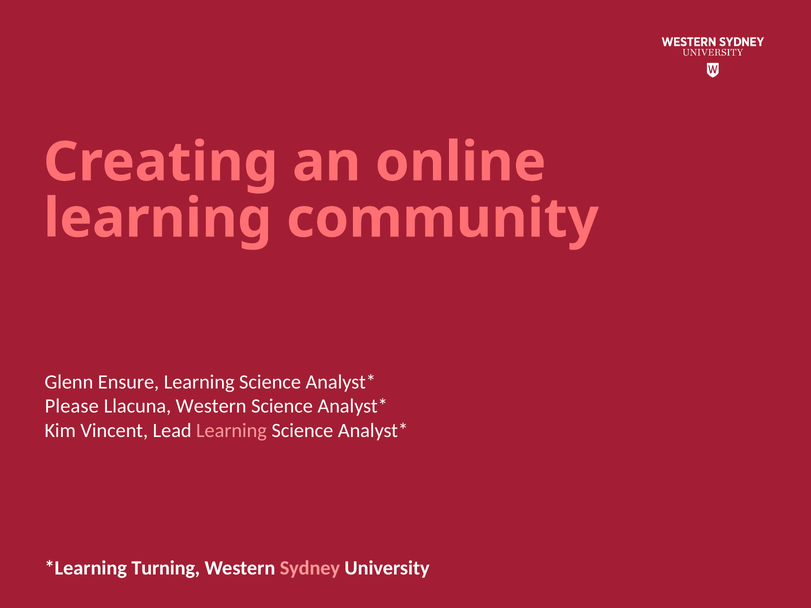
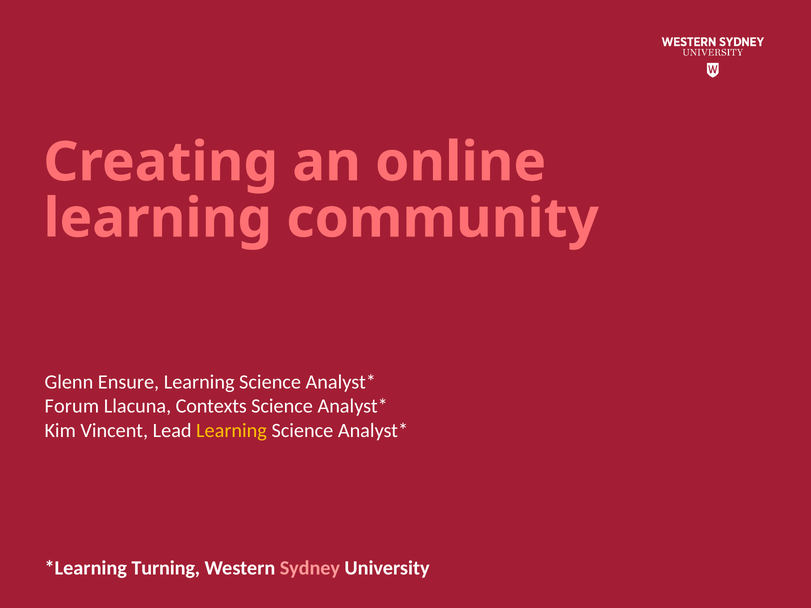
Please: Please -> Forum
Llacuna Western: Western -> Contexts
Learning at (231, 431) colour: pink -> yellow
